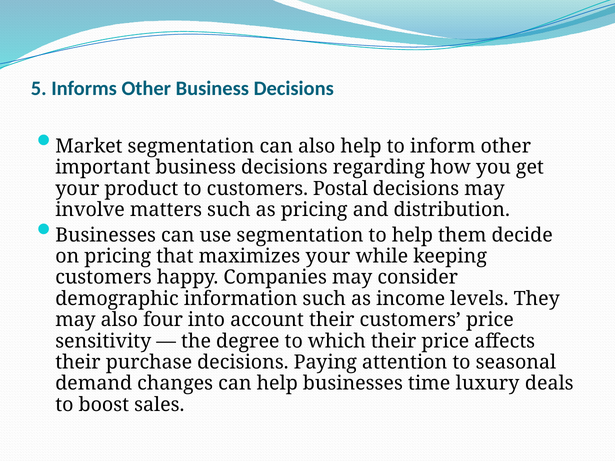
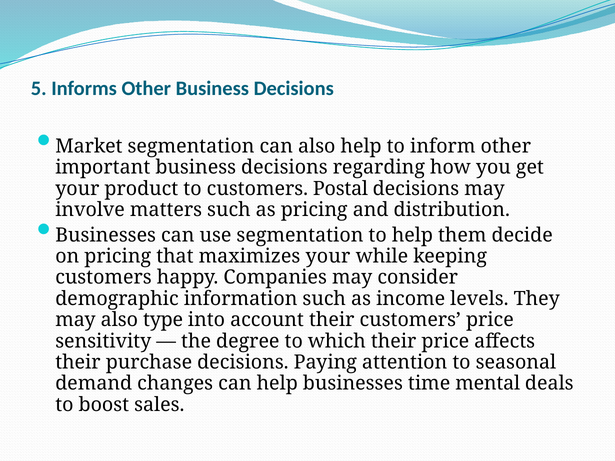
four: four -> type
luxury: luxury -> mental
